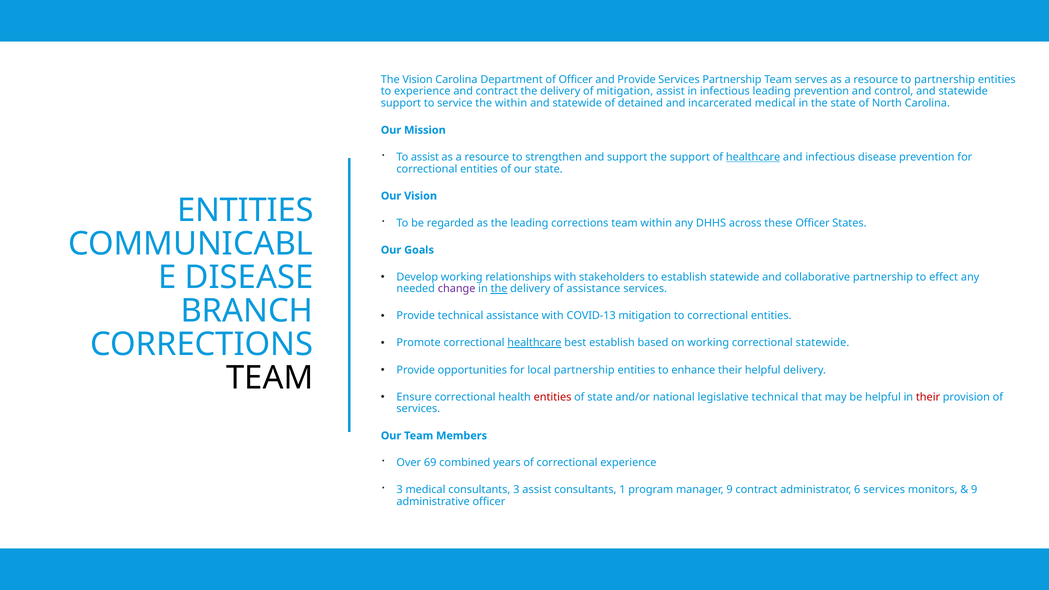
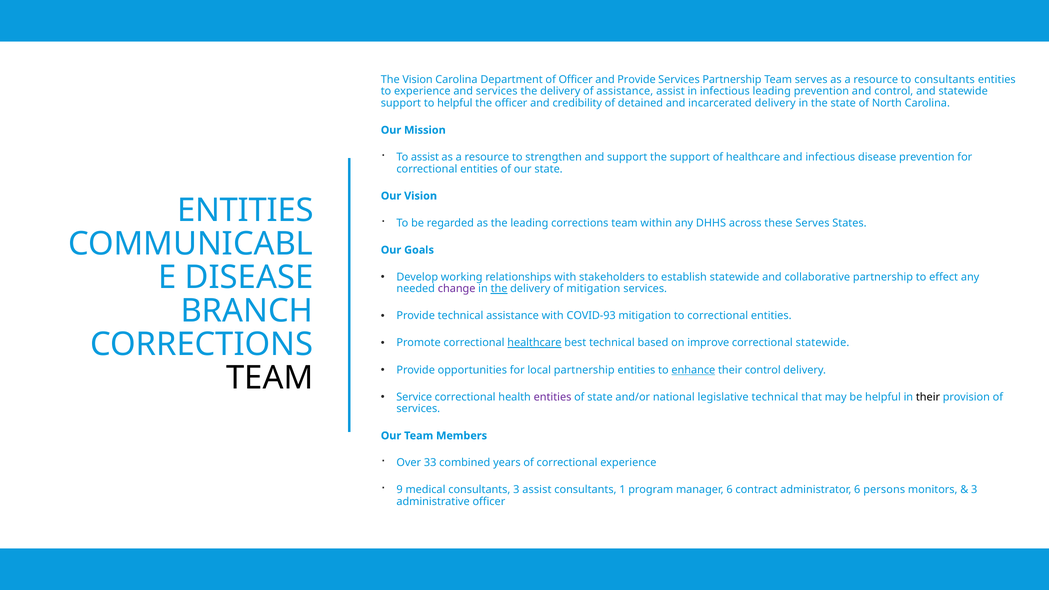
to partnership: partnership -> consultants
and contract: contract -> services
of mitigation: mitigation -> assistance
to service: service -> helpful
the within: within -> officer
statewide at (577, 103): statewide -> credibility
incarcerated medical: medical -> delivery
healthcare at (753, 157) underline: present -> none
these Officer: Officer -> Serves
of assistance: assistance -> mitigation
COVID-13: COVID-13 -> COVID-93
best establish: establish -> technical
on working: working -> improve
enhance underline: none -> present
their helpful: helpful -> control
Ensure: Ensure -> Service
entities at (553, 397) colour: red -> purple
their at (928, 397) colour: red -> black
69: 69 -> 33
3 at (400, 490): 3 -> 9
manager 9: 9 -> 6
6 services: services -> persons
9 at (974, 490): 9 -> 3
